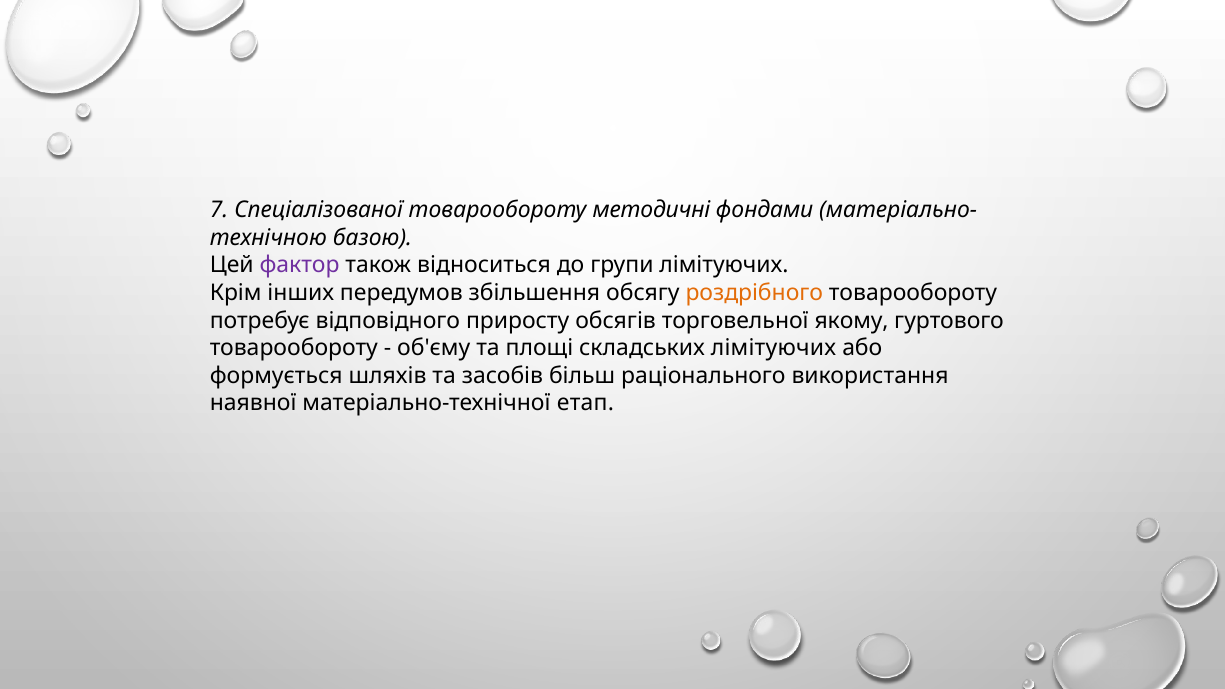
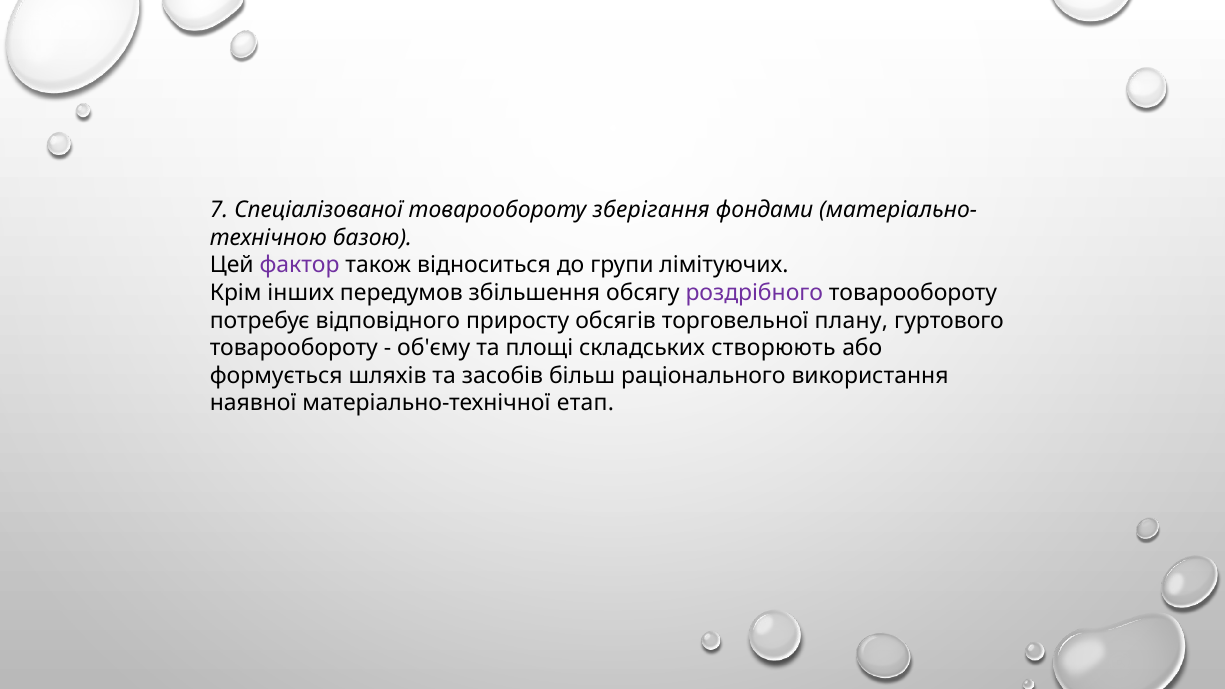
методичні: методичні -> зберігання
роздрібного colour: orange -> purple
якому: якому -> плану
складських лімітуючих: лімітуючих -> створюють
